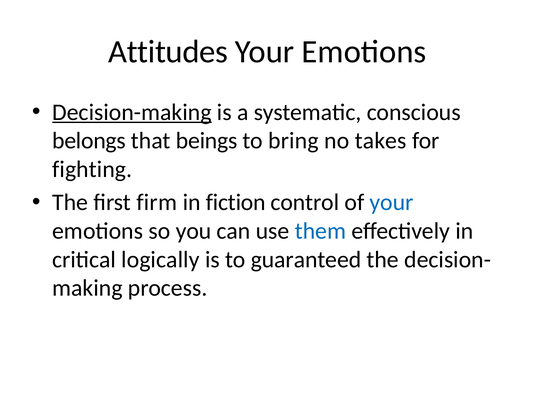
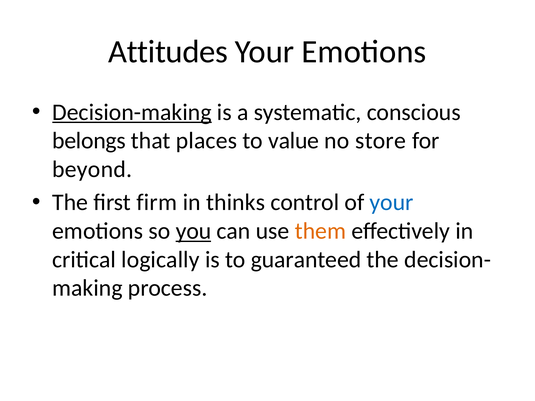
beings: beings -> places
bring: bring -> value
takes: takes -> store
fighting: fighting -> beyond
fiction: fiction -> thinks
you underline: none -> present
them colour: blue -> orange
